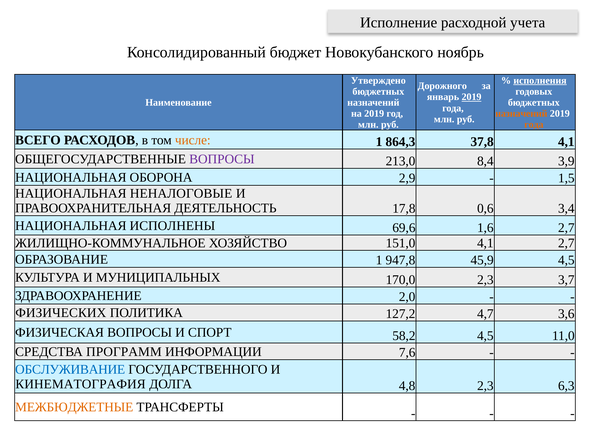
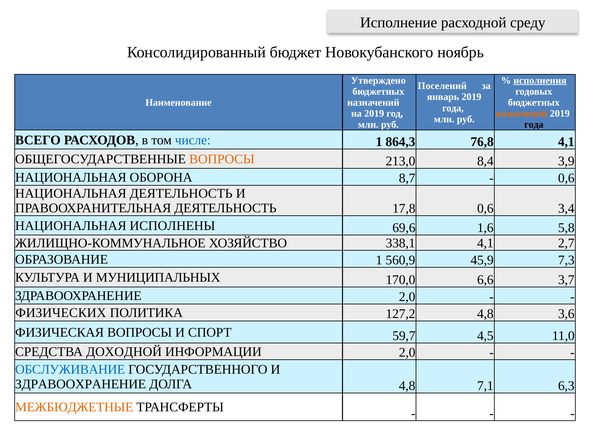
учета: учета -> среду
Дорожного: Дорожного -> Поселений
2019 at (472, 97) underline: present -> none
года at (534, 125) colour: orange -> black
числе colour: orange -> blue
37,8: 37,8 -> 76,8
ВОПРОСЫ at (222, 159) colour: purple -> orange
2,9: 2,9 -> 8,7
1,5 at (566, 178): 1,5 -> 0,6
НАЦИОНАЛЬНАЯ НЕНАЛОГОВЫЕ: НЕНАЛОГОВЫЕ -> ДЕЯТЕЛЬНОСТЬ
1,6 2,7: 2,7 -> 5,8
151,0: 151,0 -> 338,1
947,8: 947,8 -> 560,9
45,9 4,5: 4,5 -> 7,3
170,0 2,3: 2,3 -> 6,6
127,2 4,7: 4,7 -> 4,8
58,2: 58,2 -> 59,7
ПРОГРАММ: ПРОГРАММ -> ДОХОДНОЙ
ИНФОРМАЦИИ 7,6: 7,6 -> 2,0
КИНЕМАТОГРАФИЯ at (81, 384): КИНЕМАТОГРАФИЯ -> ЗДРАВООХРАНЕНИЕ
4,8 2,3: 2,3 -> 7,1
